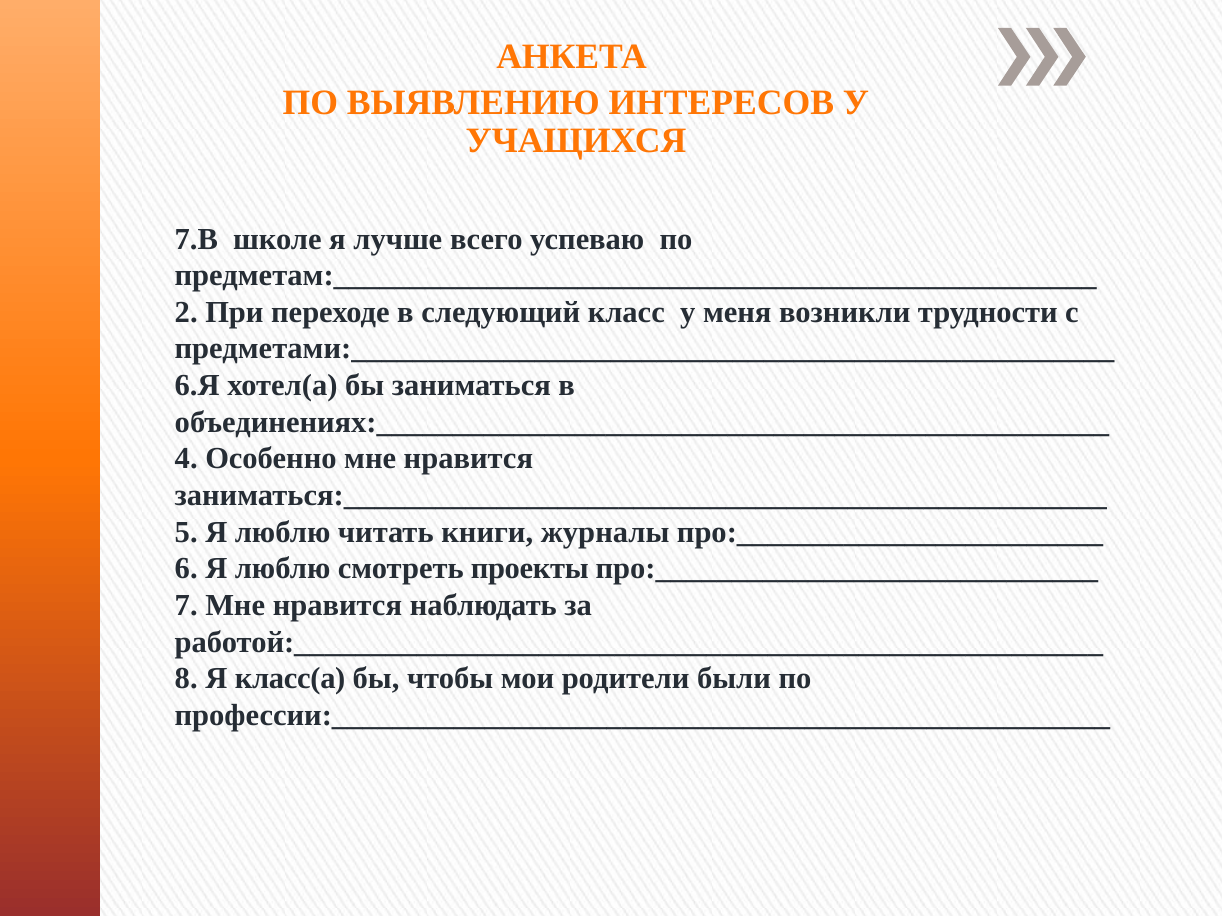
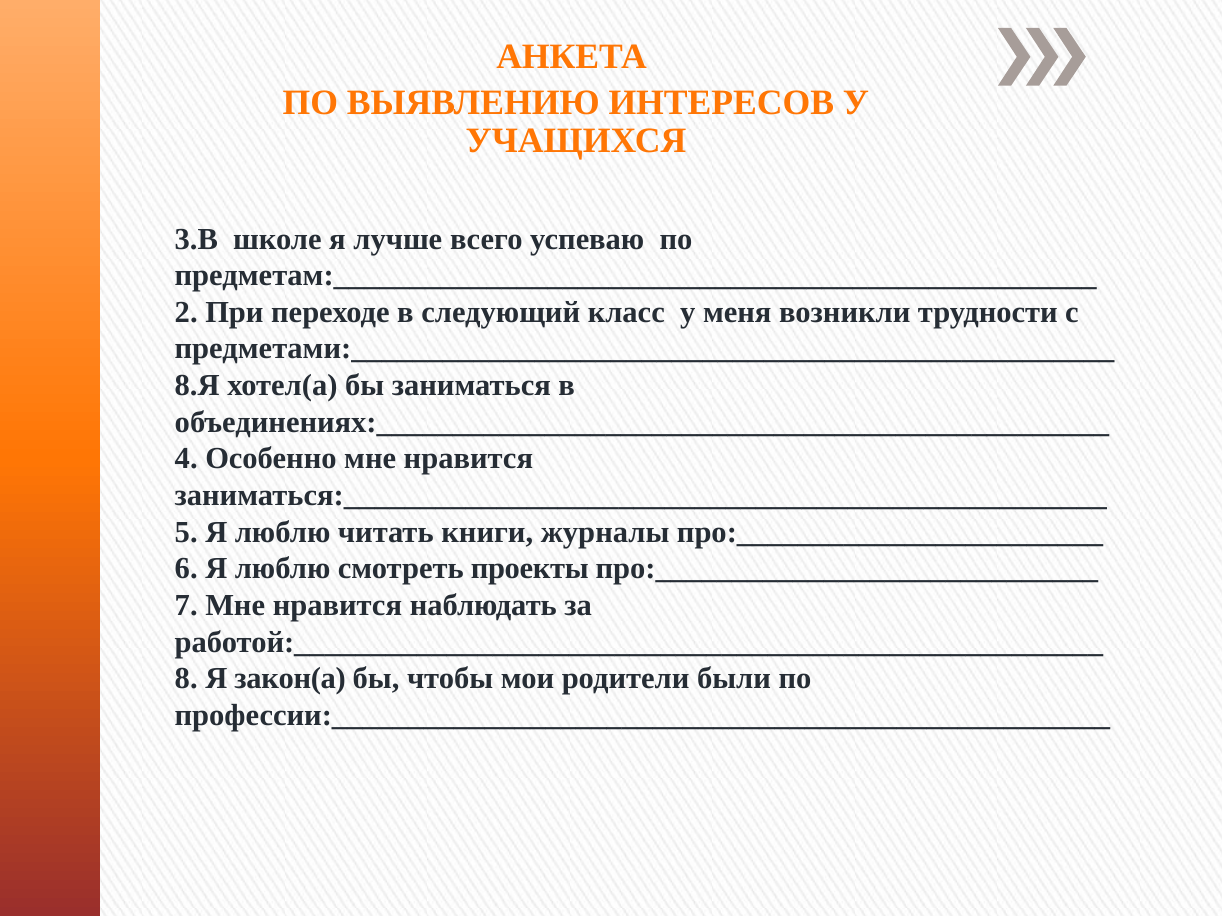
7.В: 7.В -> 3.В
6.Я: 6.Я -> 8.Я
класс(а: класс(а -> закон(а
